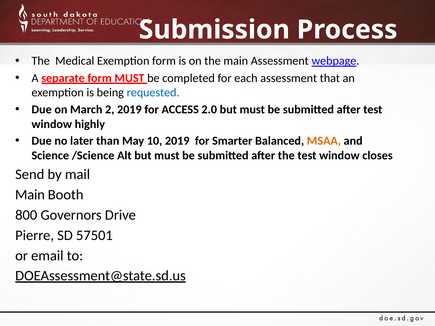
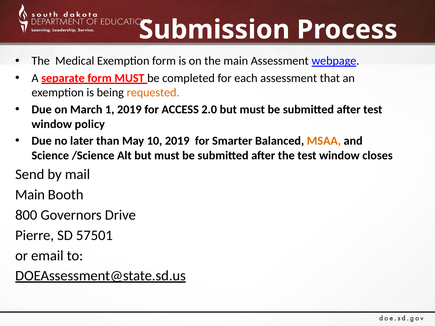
requested colour: blue -> orange
2: 2 -> 1
highly: highly -> policy
